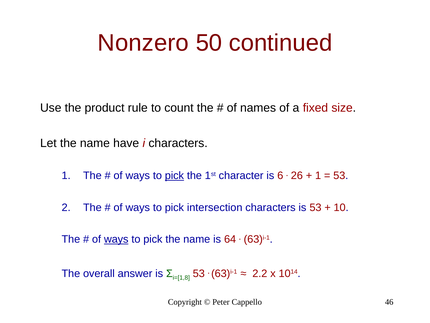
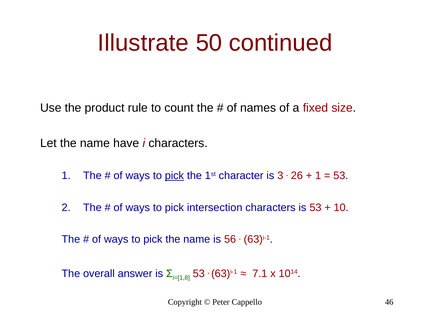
Nonzero: Nonzero -> Illustrate
6: 6 -> 3
ways at (116, 239) underline: present -> none
64: 64 -> 56
2.2: 2.2 -> 7.1
